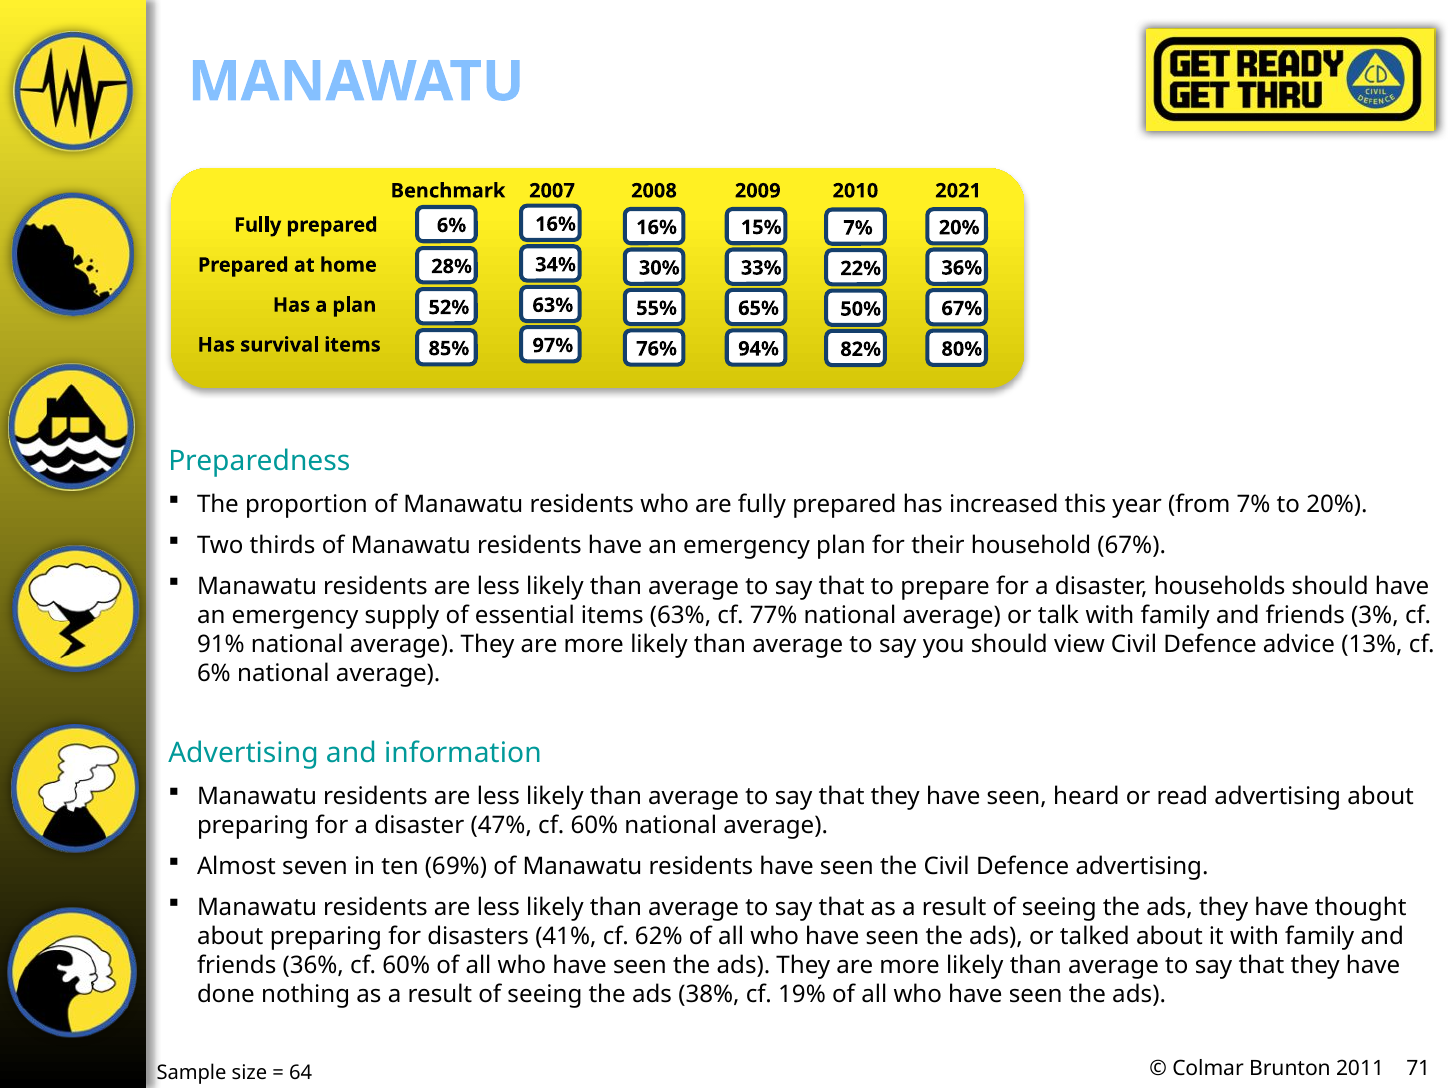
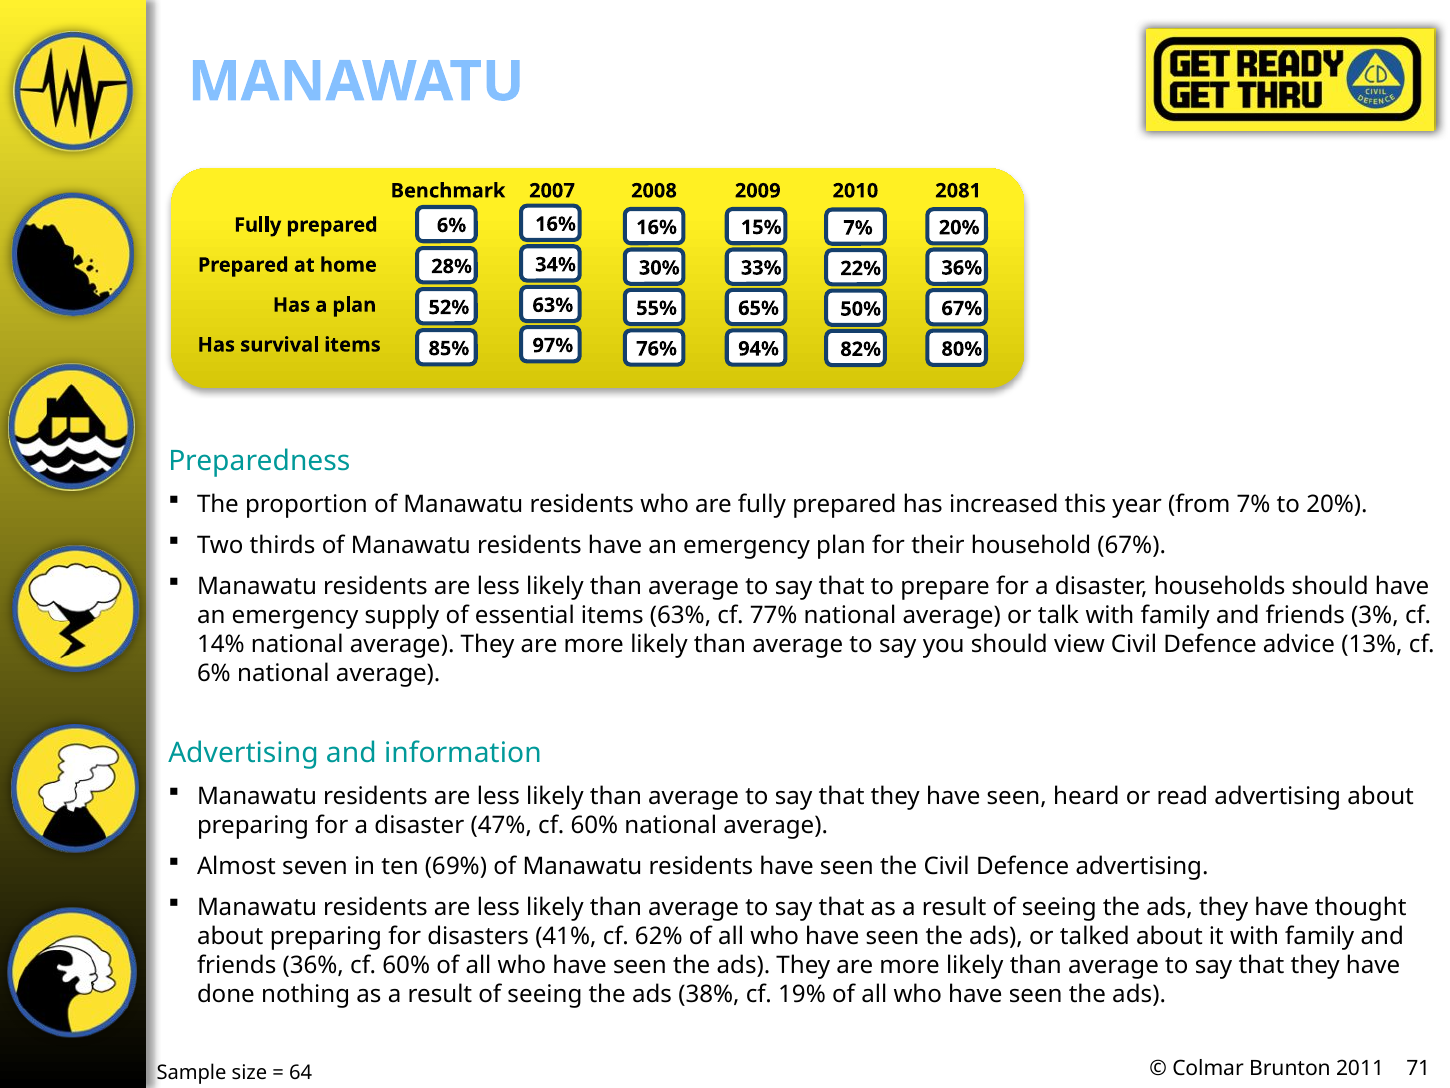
2021: 2021 -> 2081
91%: 91% -> 14%
